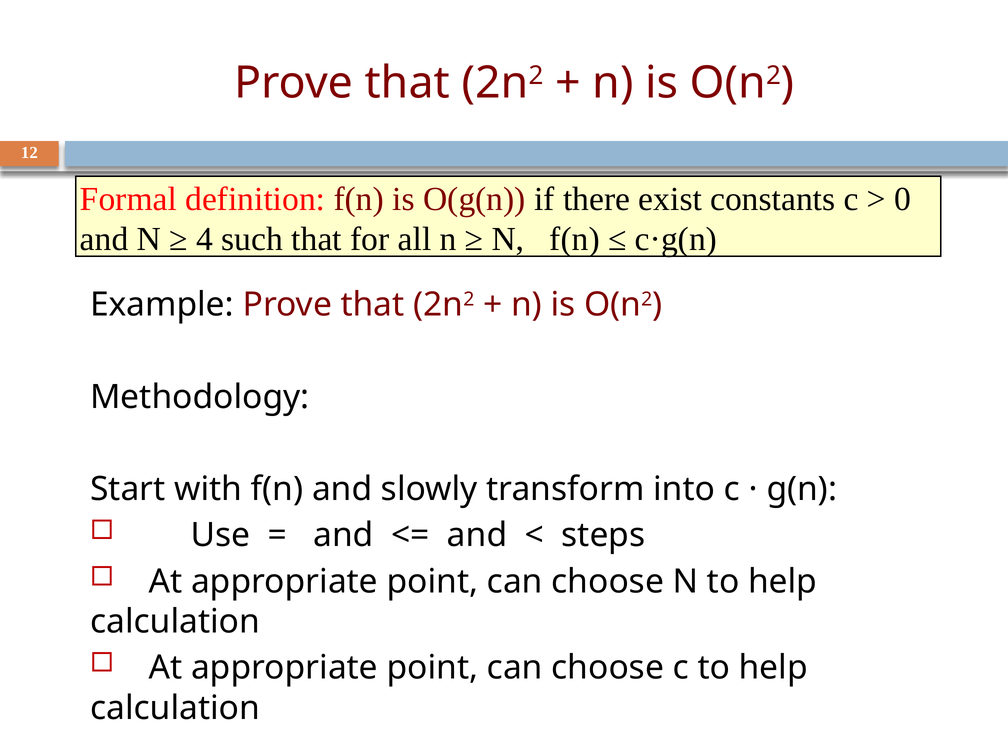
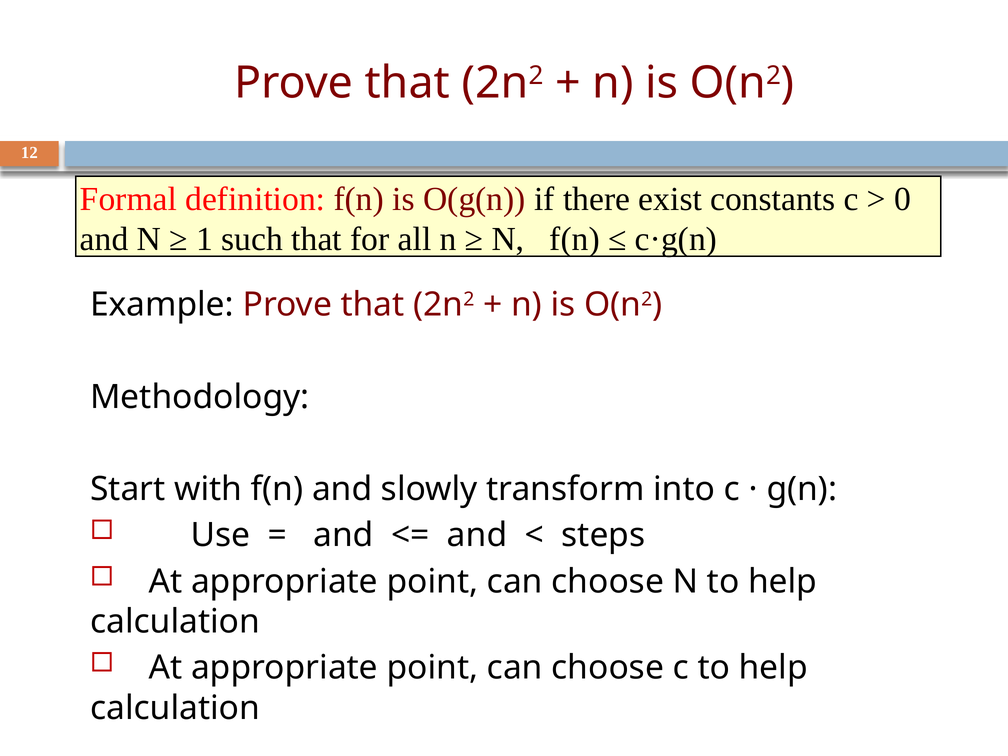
4: 4 -> 1
